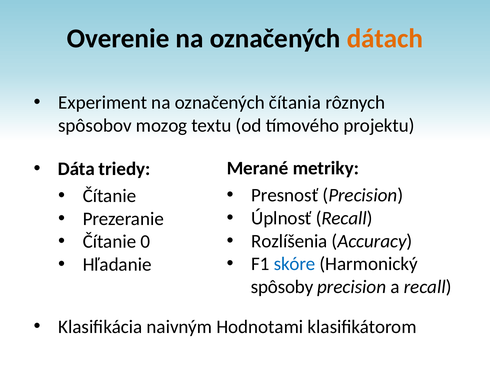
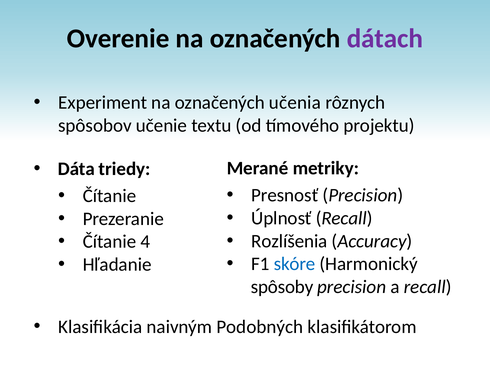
dátach colour: orange -> purple
čítania: čítania -> učenia
mozog: mozog -> učenie
0: 0 -> 4
Hodnotami: Hodnotami -> Podobných
